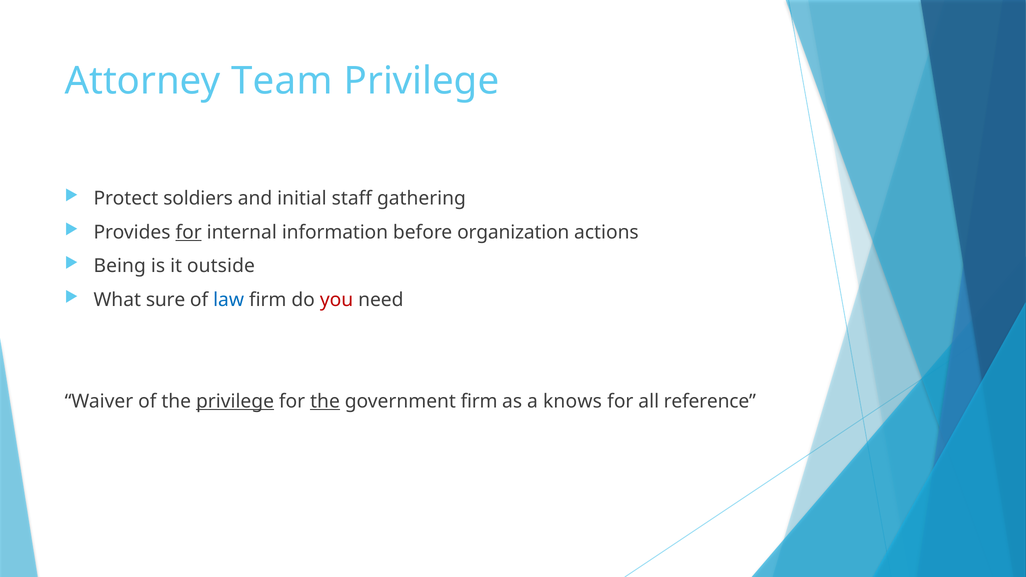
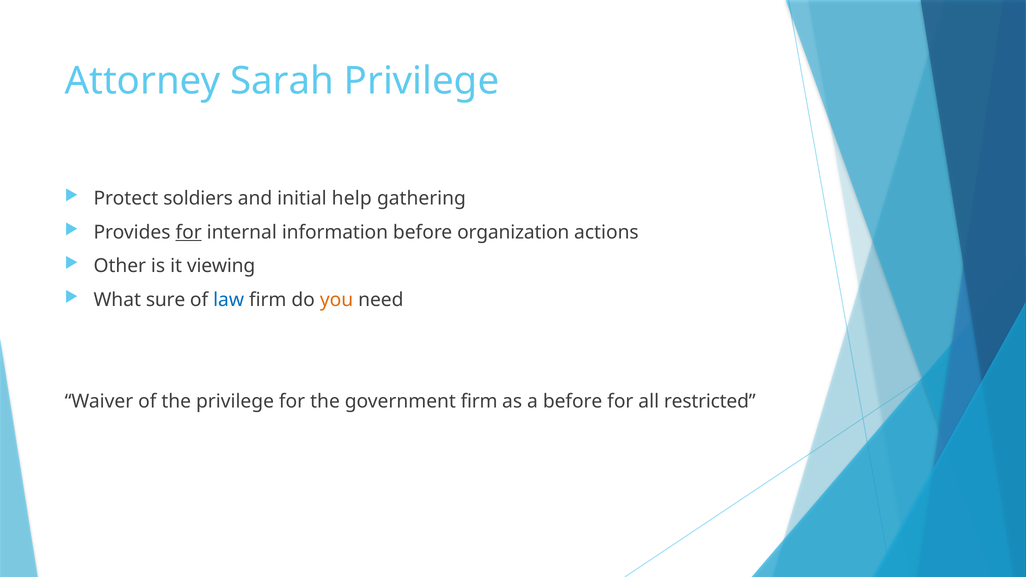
Team: Team -> Sarah
staff: staff -> help
Being: Being -> Other
outside: outside -> viewing
you colour: red -> orange
privilege at (235, 401) underline: present -> none
the at (325, 401) underline: present -> none
a knows: knows -> before
reference: reference -> restricted
